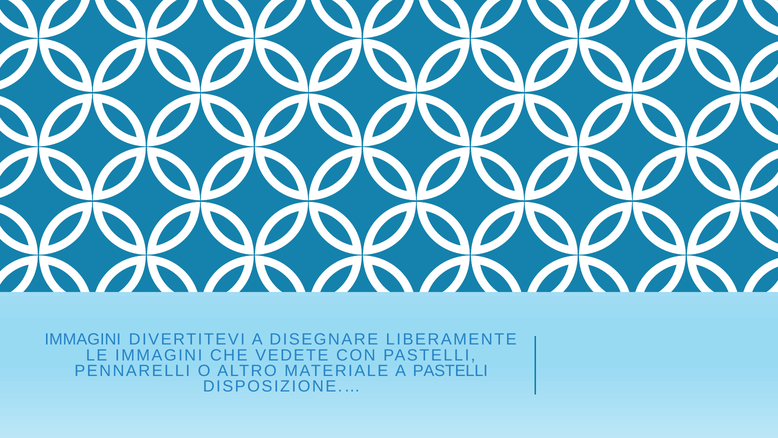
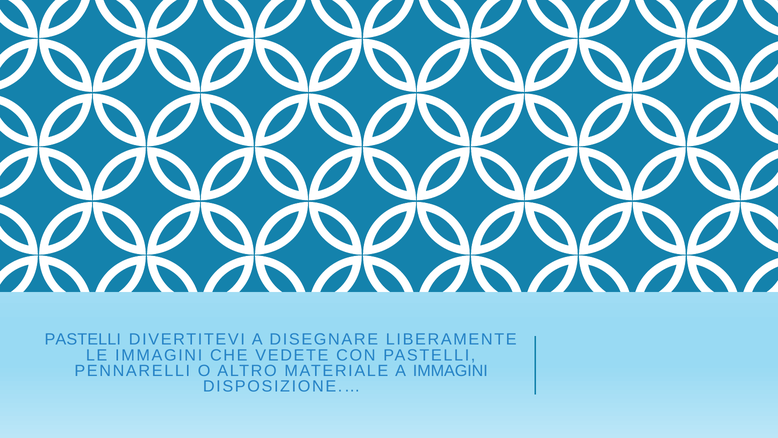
IMMAGINI at (83, 339): IMMAGINI -> PASTELLI
A PASTELLI: PASTELLI -> IMMAGINI
